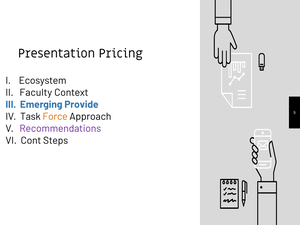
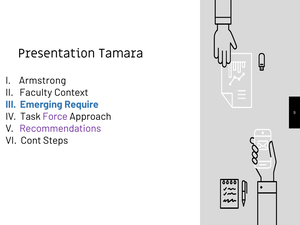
Pricing: Pricing -> Tamara
Ecosystem: Ecosystem -> Armstrong
Provide: Provide -> Require
Force colour: orange -> purple
